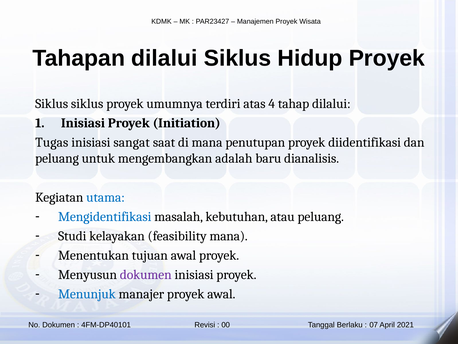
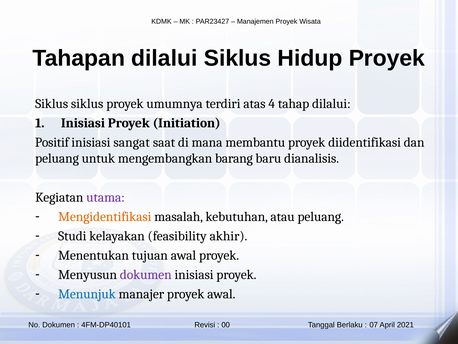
Tugas: Tugas -> Positif
penutupan: penutupan -> membantu
adalah: adalah -> barang
utama colour: blue -> purple
Mengidentifikasi colour: blue -> orange
feasibility mana: mana -> akhir
